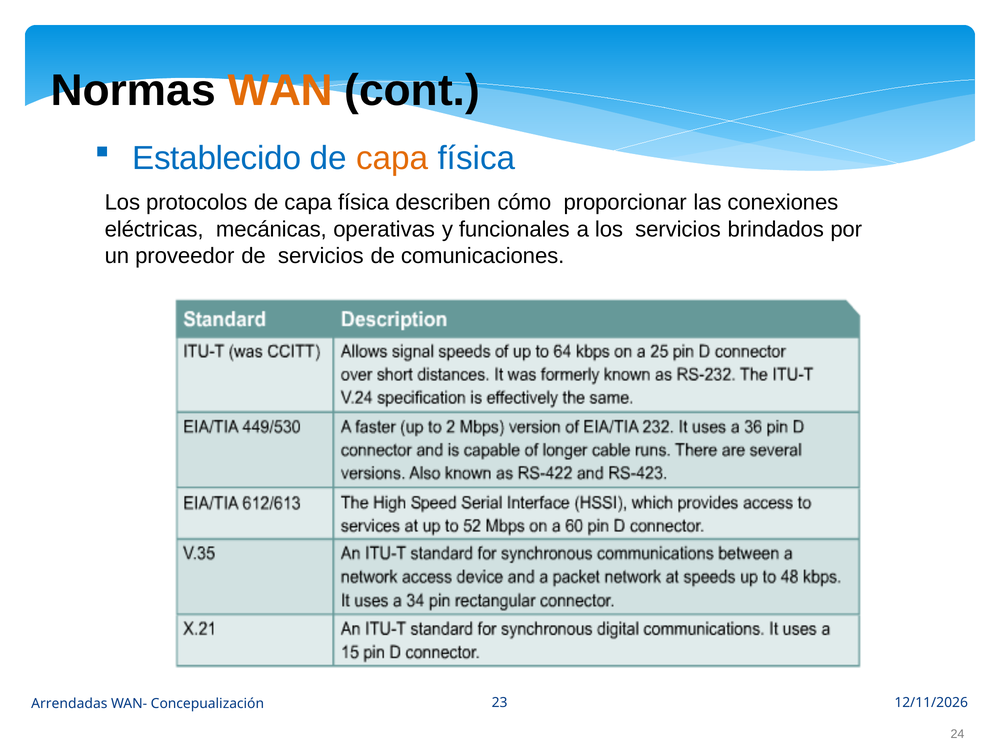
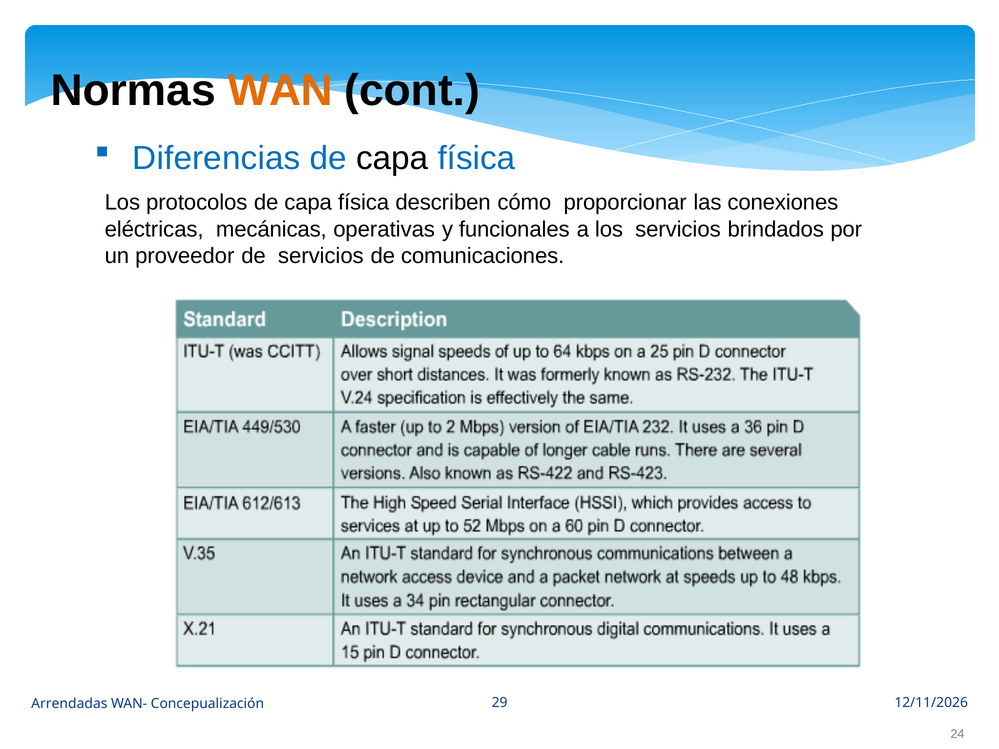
Establecido: Establecido -> Diferencias
capa at (392, 158) colour: orange -> black
23: 23 -> 29
